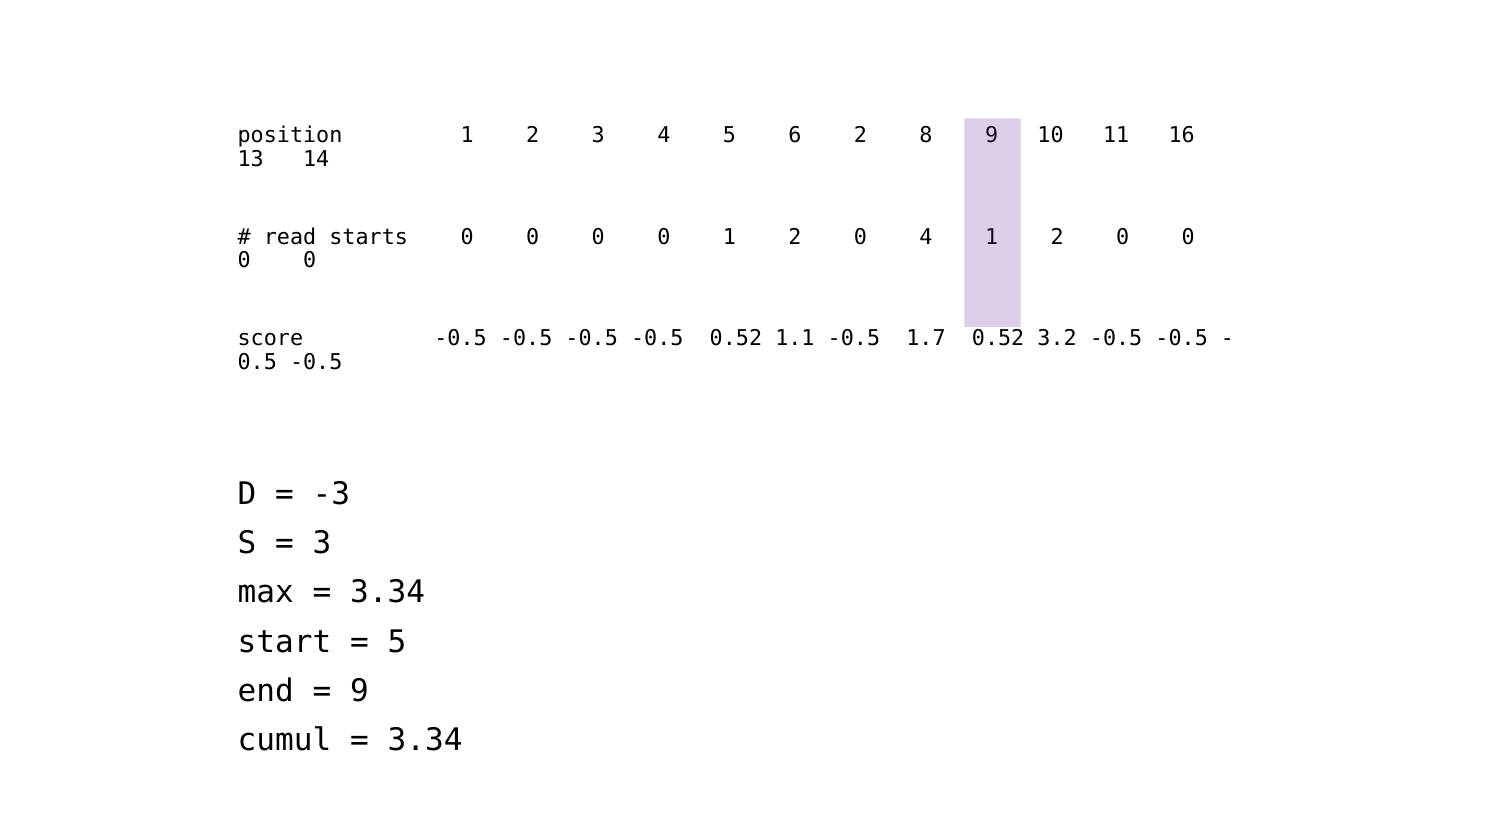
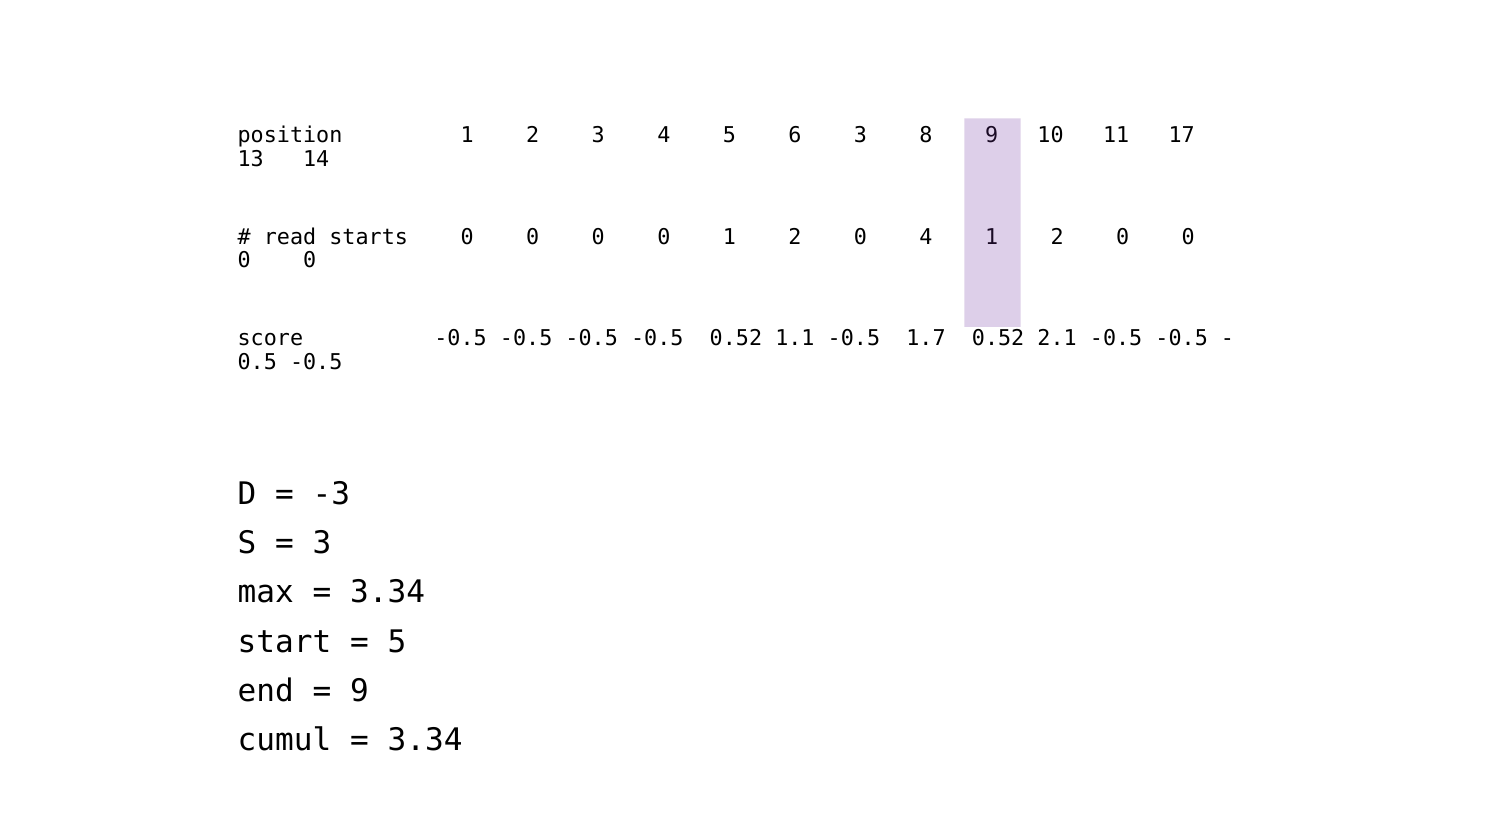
6 2: 2 -> 3
16: 16 -> 17
3.2: 3.2 -> 2.1
